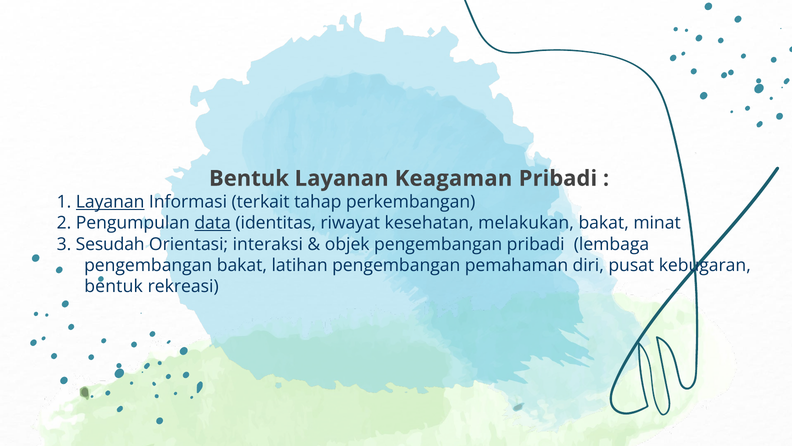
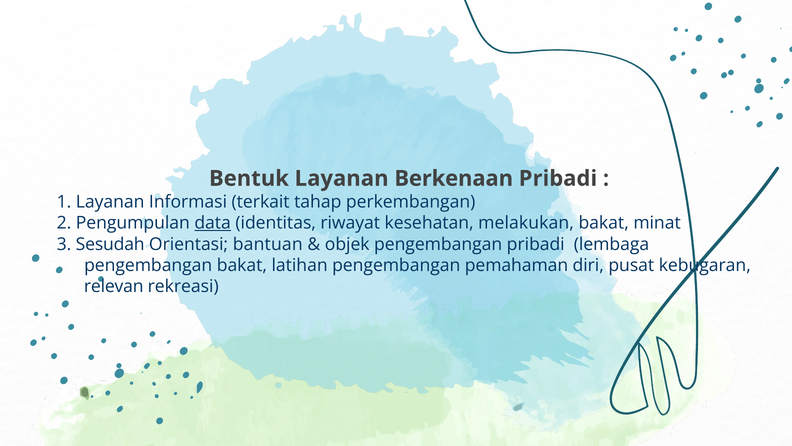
Keagaman: Keagaman -> Berkenaan
Layanan at (110, 202) underline: present -> none
interaksi: interaksi -> bantuan
bentuk at (114, 286): bentuk -> relevan
